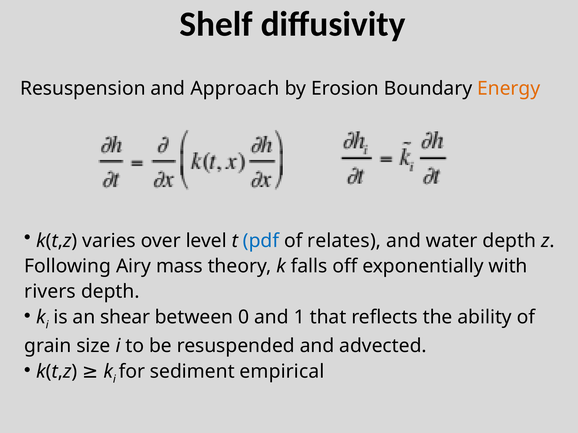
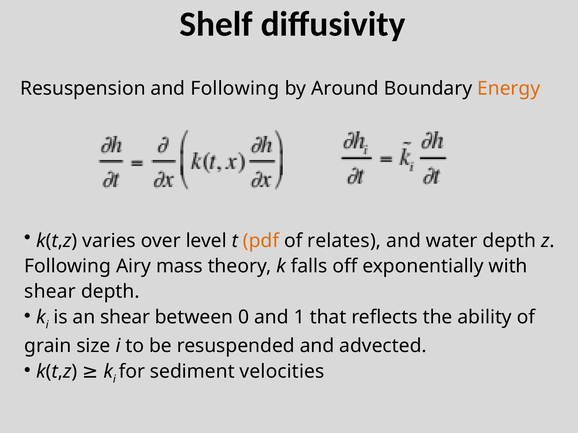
and Approach: Approach -> Following
Erosion: Erosion -> Around
pdf colour: blue -> orange
rivers at (50, 292): rivers -> shear
empirical: empirical -> velocities
